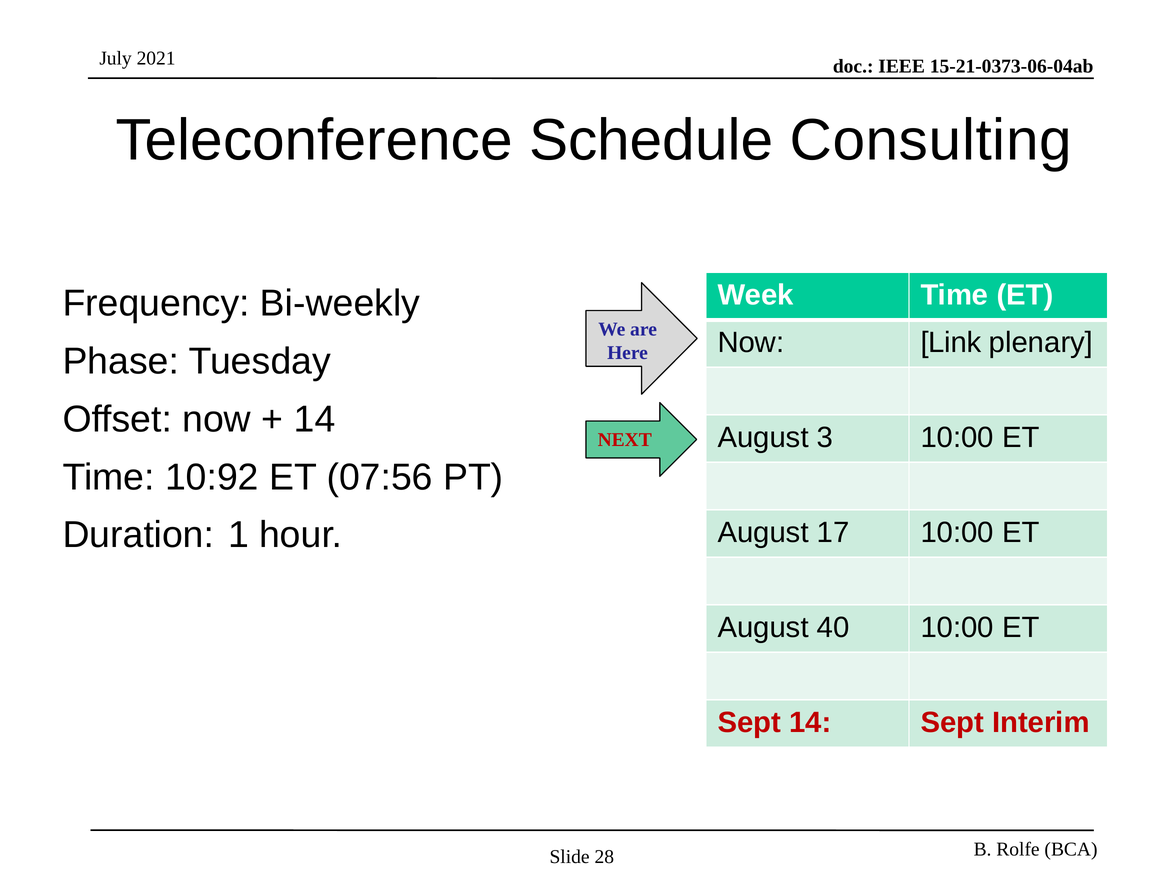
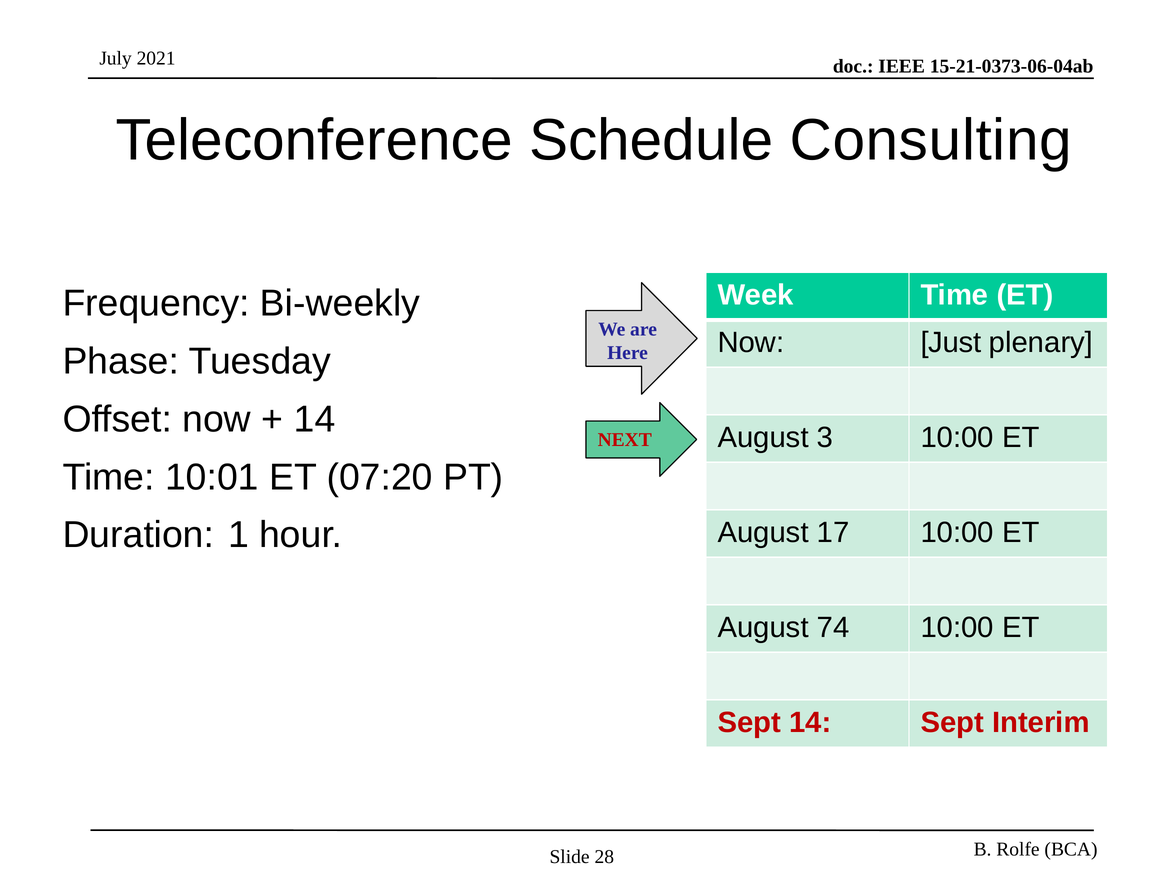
Link: Link -> Just
10:92: 10:92 -> 10:01
07:56: 07:56 -> 07:20
40: 40 -> 74
